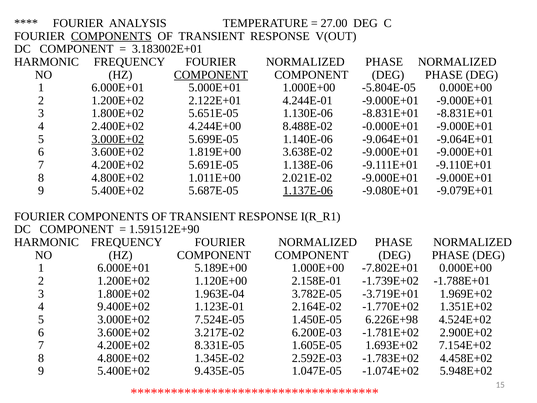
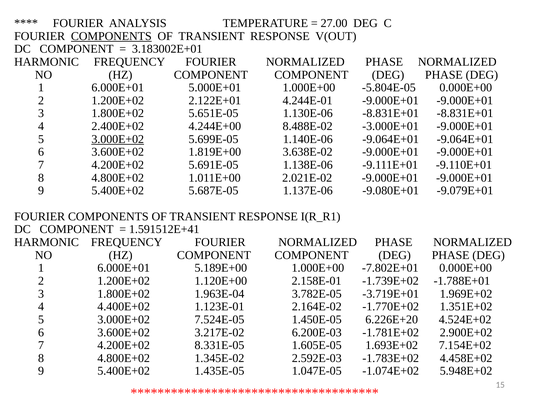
COMPONENT at (211, 75) underline: present -> none
-0.000E+01: -0.000E+01 -> -3.000E+01
1.137E-06 underline: present -> none
1.591512E+90: 1.591512E+90 -> 1.591512E+41
9.400E+02: 9.400E+02 -> 4.400E+02
6.226E+98: 6.226E+98 -> 6.226E+20
9.435E-05: 9.435E-05 -> 1.435E-05
